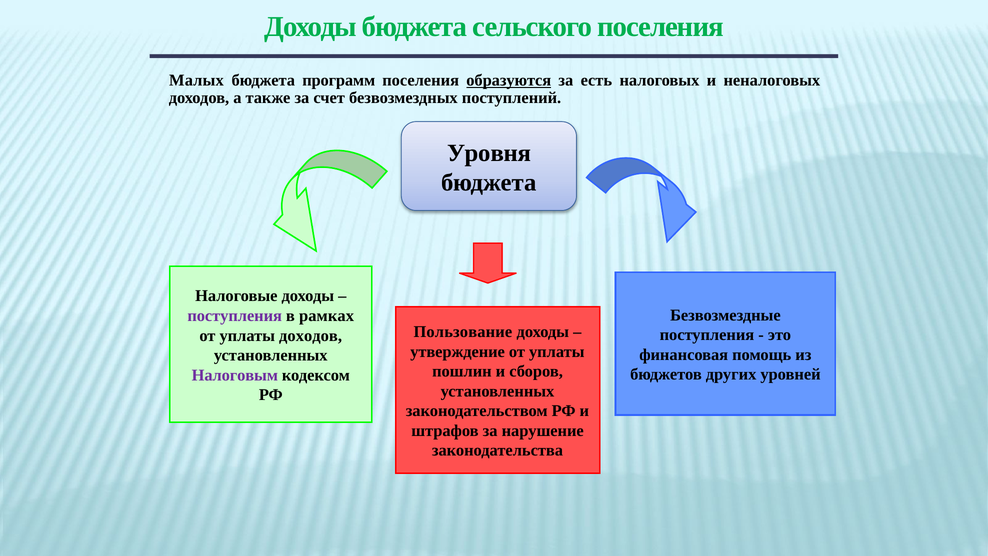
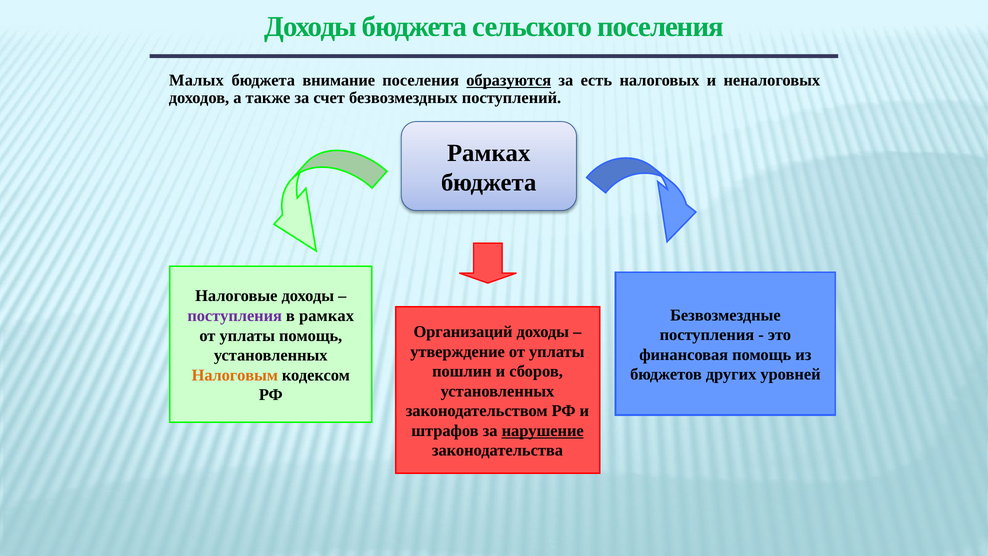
программ: программ -> внимание
Уровня at (489, 153): Уровня -> Рамках
Пользование: Пользование -> Организаций
уплаты доходов: доходов -> помощь
Налоговым colour: purple -> orange
нарушение underline: none -> present
